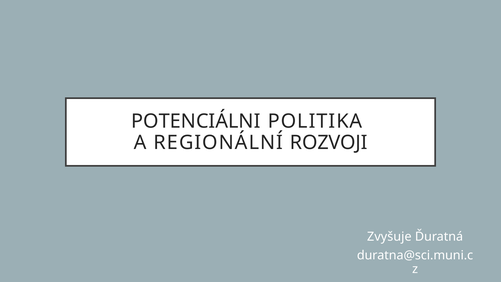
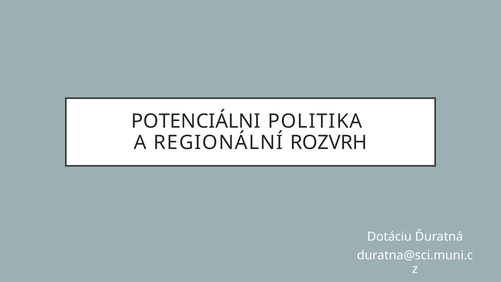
ROZVOJI: ROZVOJI -> ROZVRH
Zvyšuje: Zvyšuje -> Dotáciu
